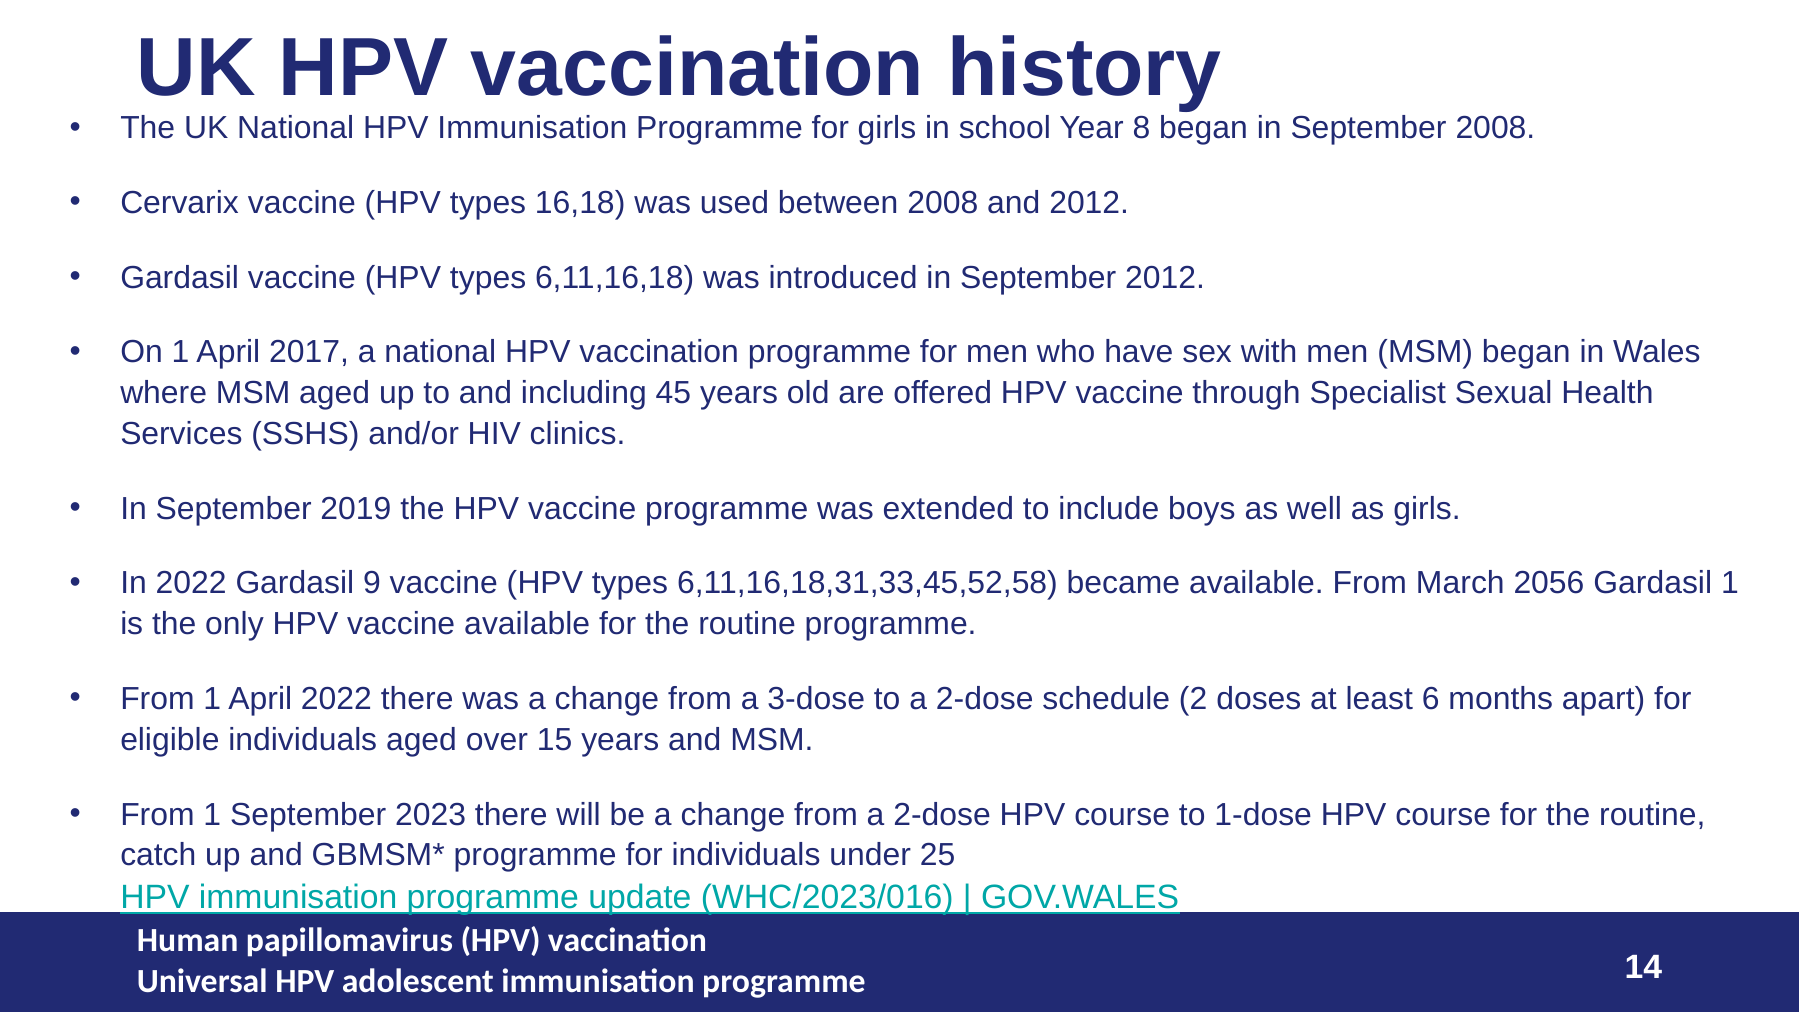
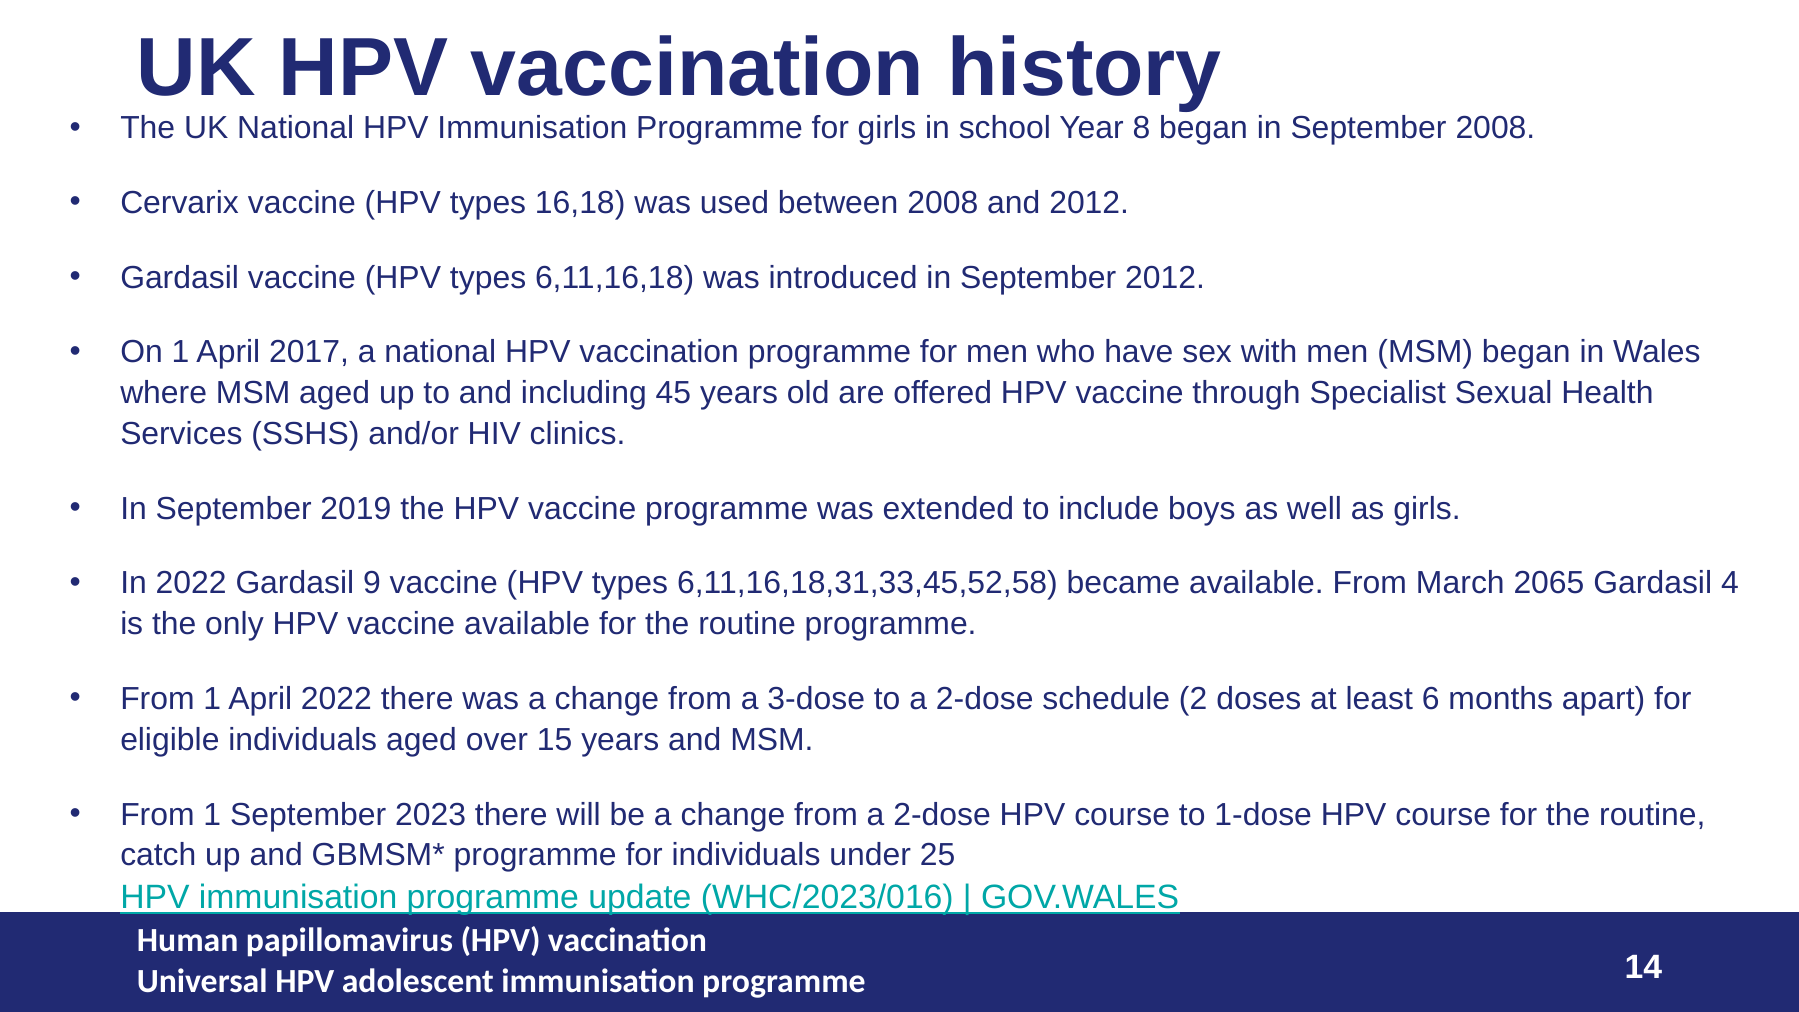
2056: 2056 -> 2065
Gardasil 1: 1 -> 4
